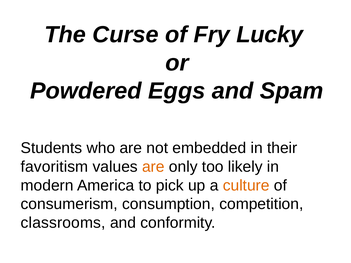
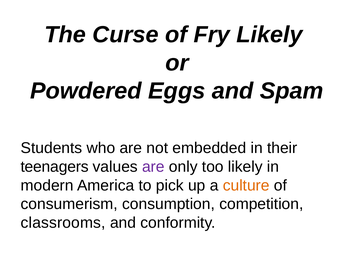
Fry Lucky: Lucky -> Likely
favoritism: favoritism -> teenagers
are at (153, 167) colour: orange -> purple
